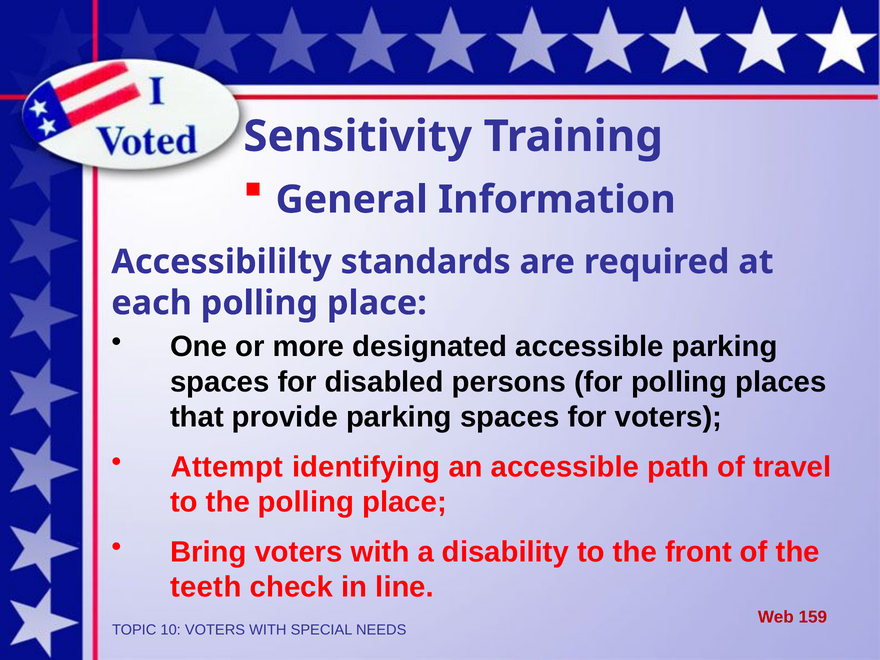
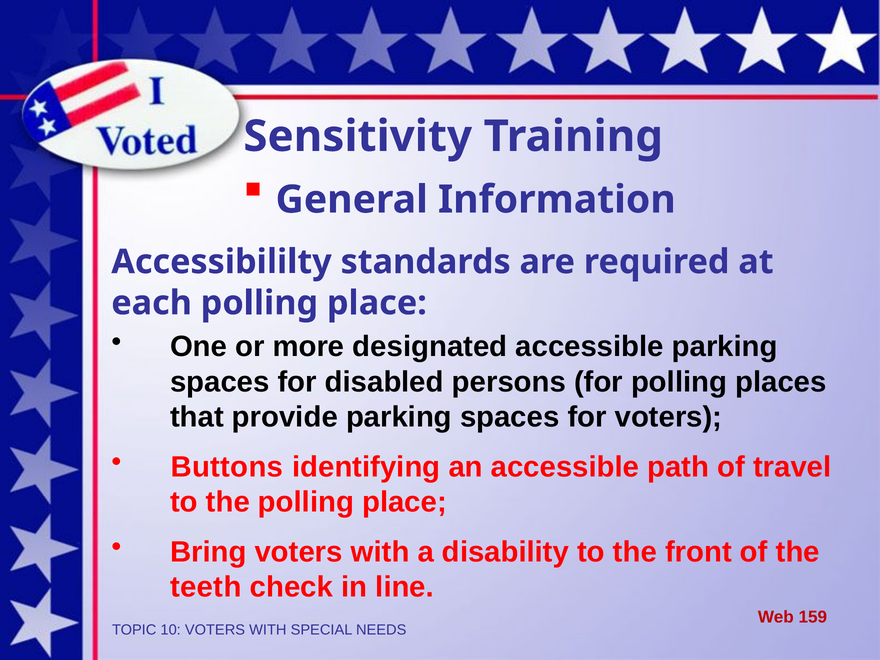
Attempt: Attempt -> Buttons
